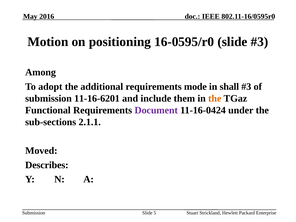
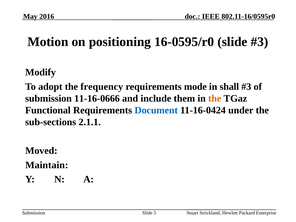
Among: Among -> Modify
additional: additional -> frequency
11-16-6201: 11-16-6201 -> 11-16-0666
Document colour: purple -> blue
Describes: Describes -> Maintain
